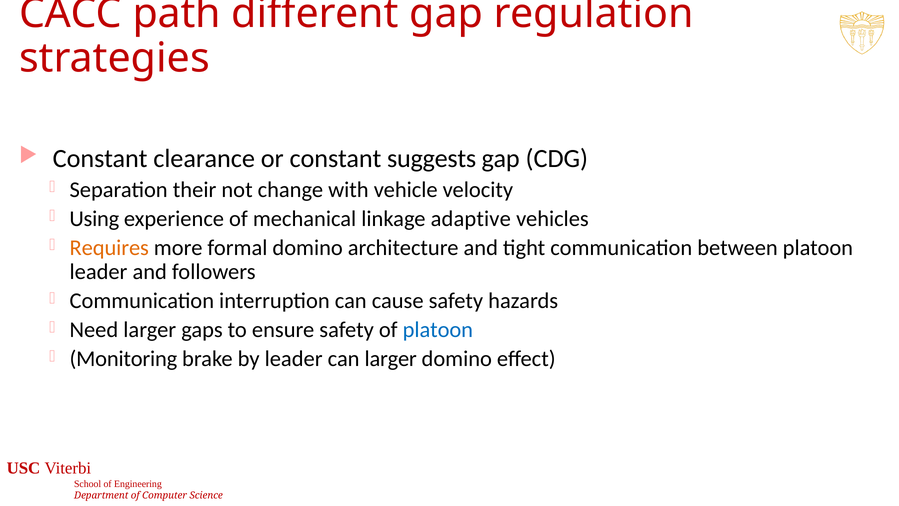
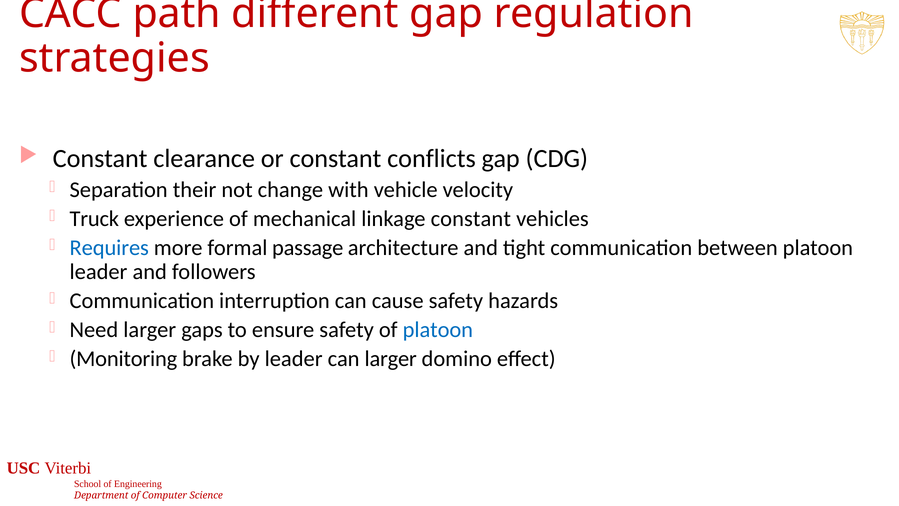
suggests: suggests -> conflicts
Using: Using -> Truck
linkage adaptive: adaptive -> constant
Requires colour: orange -> blue
formal domino: domino -> passage
